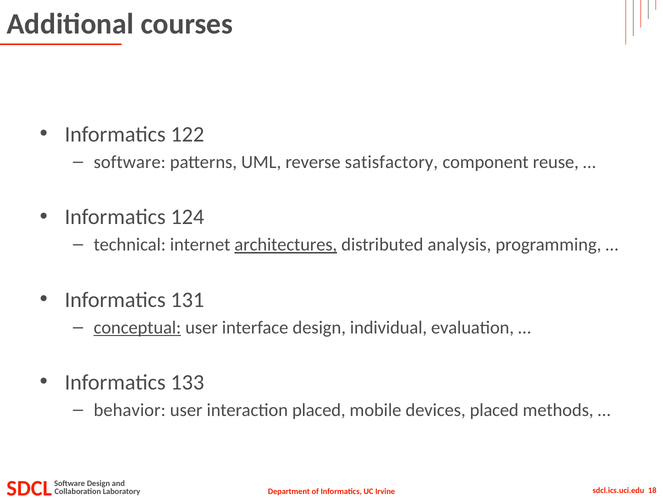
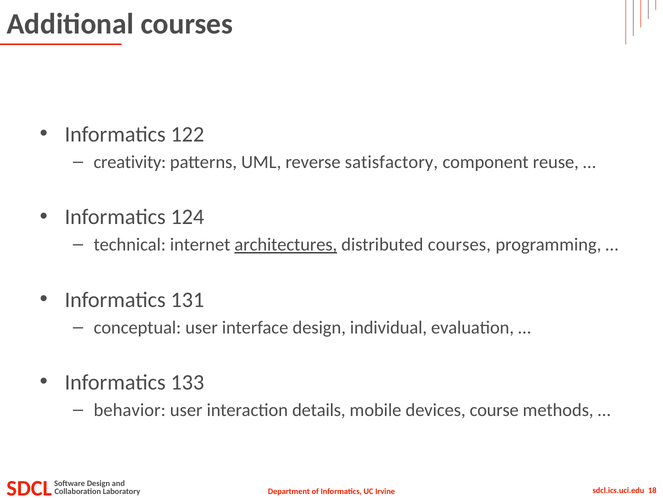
software at (130, 162): software -> creativity
distributed analysis: analysis -> courses
conceptual underline: present -> none
interaction placed: placed -> details
devices placed: placed -> course
